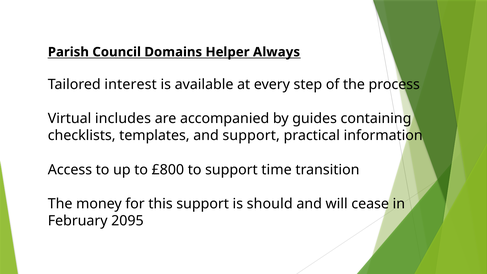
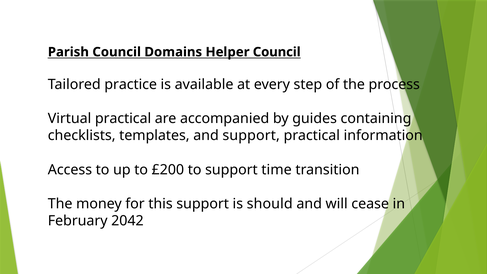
Helper Always: Always -> Council
interest: interest -> practice
Virtual includes: includes -> practical
£800: £800 -> £200
2095: 2095 -> 2042
